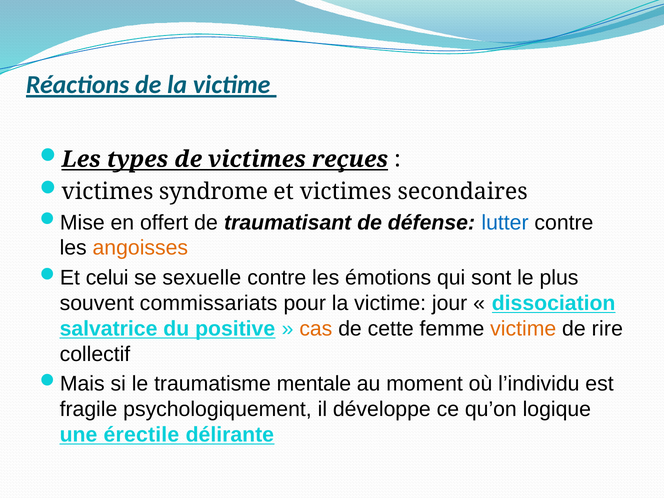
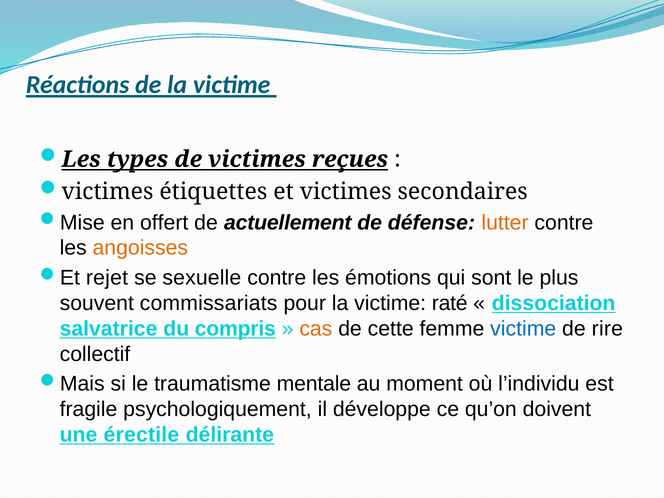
syndrome: syndrome -> étiquettes
traumatisant: traumatisant -> actuellement
lutter colour: blue -> orange
celui: celui -> rejet
jour: jour -> raté
positive: positive -> compris
victime at (523, 329) colour: orange -> blue
logique: logique -> doivent
